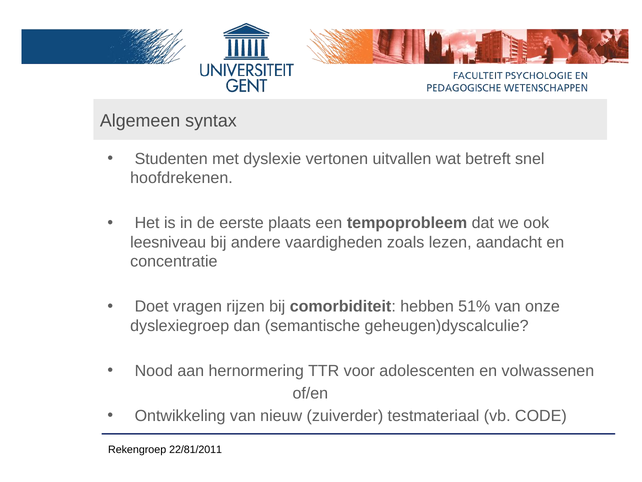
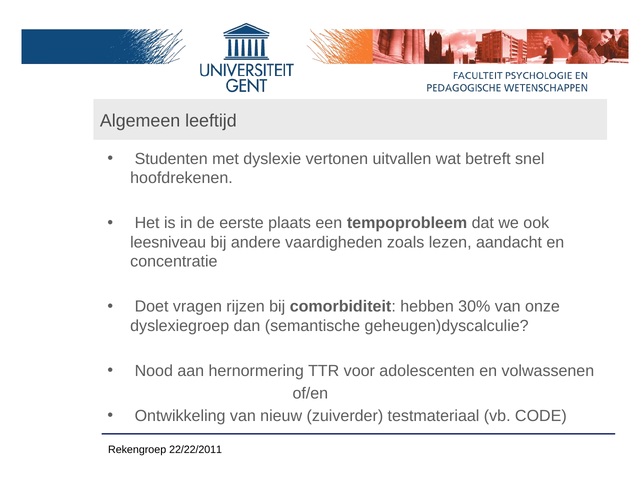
syntax: syntax -> leeftijd
51%: 51% -> 30%
22/81/2011: 22/81/2011 -> 22/22/2011
